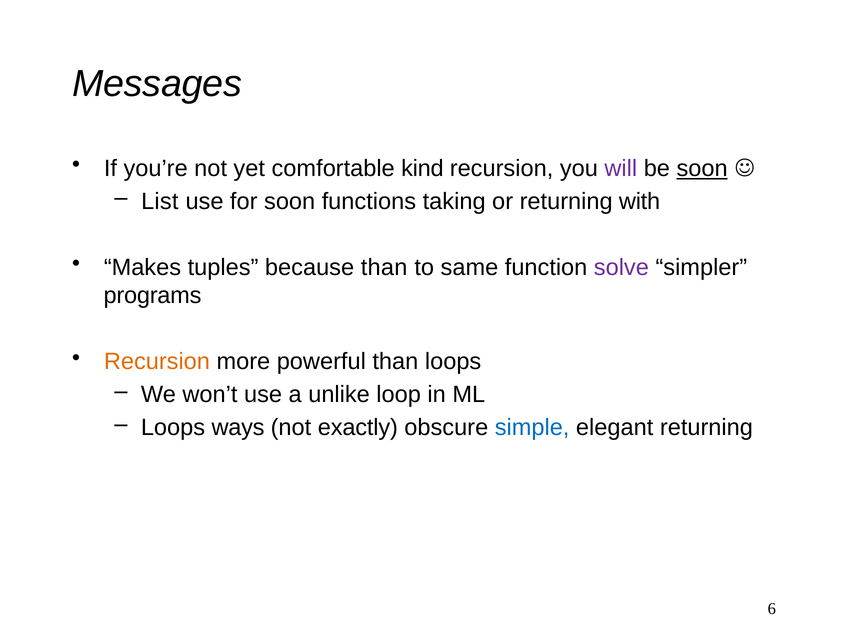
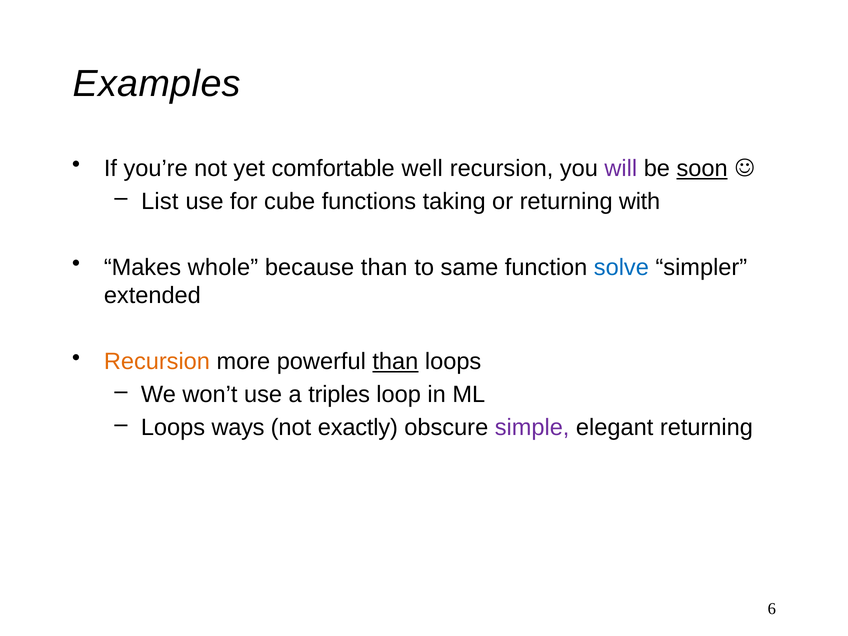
Messages: Messages -> Examples
kind: kind -> well
for soon: soon -> cube
tuples: tuples -> whole
solve colour: purple -> blue
programs: programs -> extended
than at (395, 362) underline: none -> present
unlike: unlike -> triples
simple colour: blue -> purple
